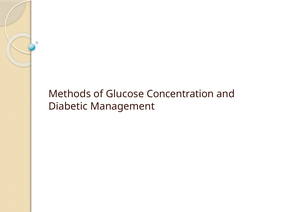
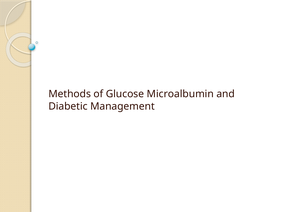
Concentration: Concentration -> Microalbumin
